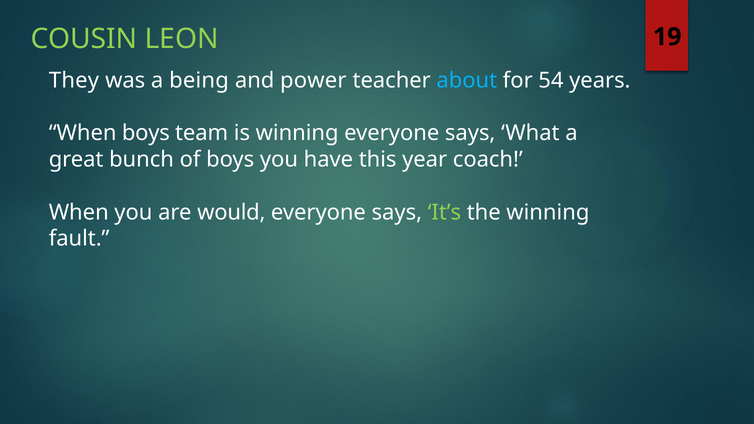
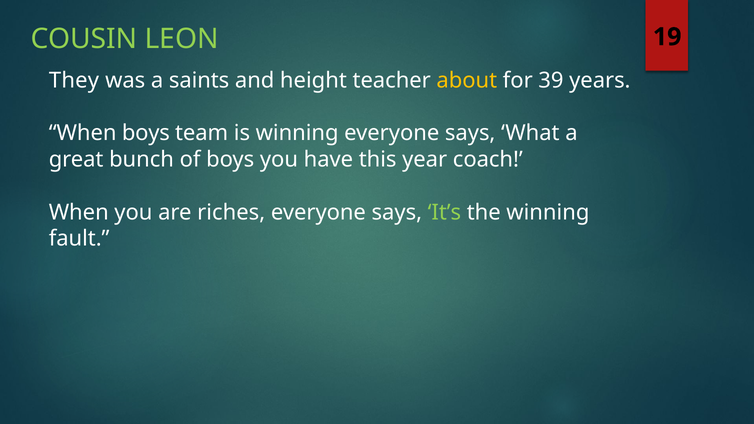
being: being -> saints
power: power -> height
about colour: light blue -> yellow
54: 54 -> 39
would: would -> riches
